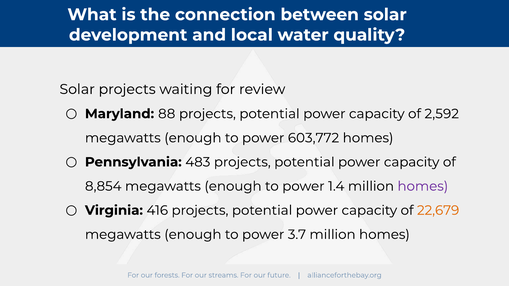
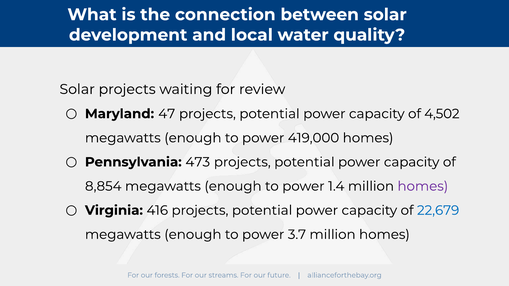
88: 88 -> 47
2,592: 2,592 -> 4,502
603,772: 603,772 -> 419,000
483: 483 -> 473
22,679 colour: orange -> blue
